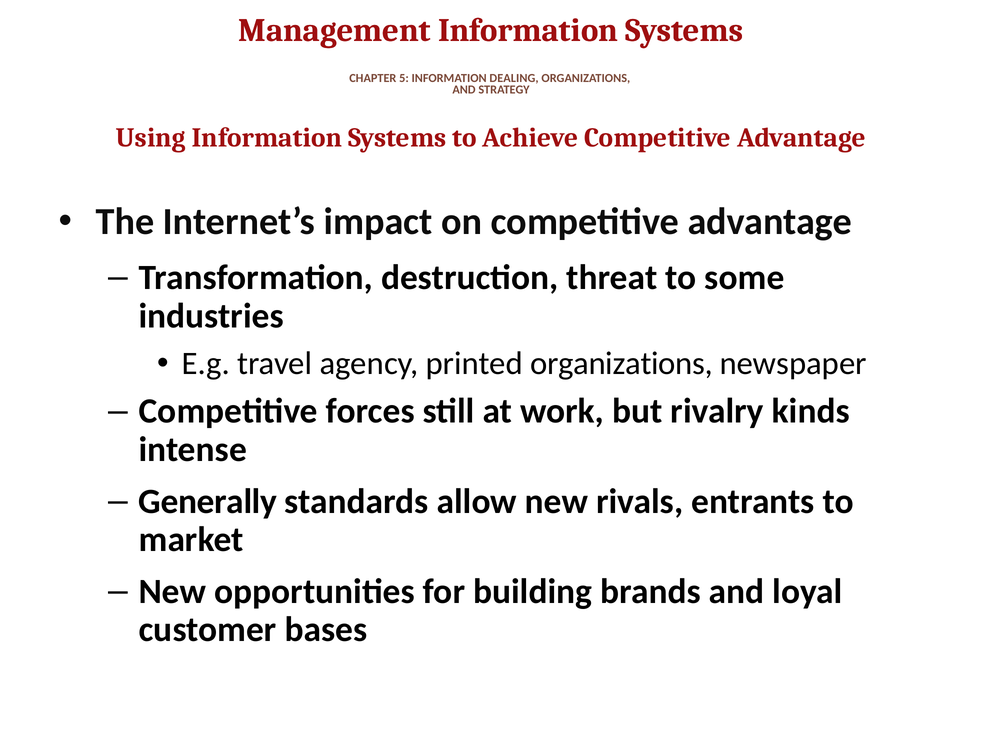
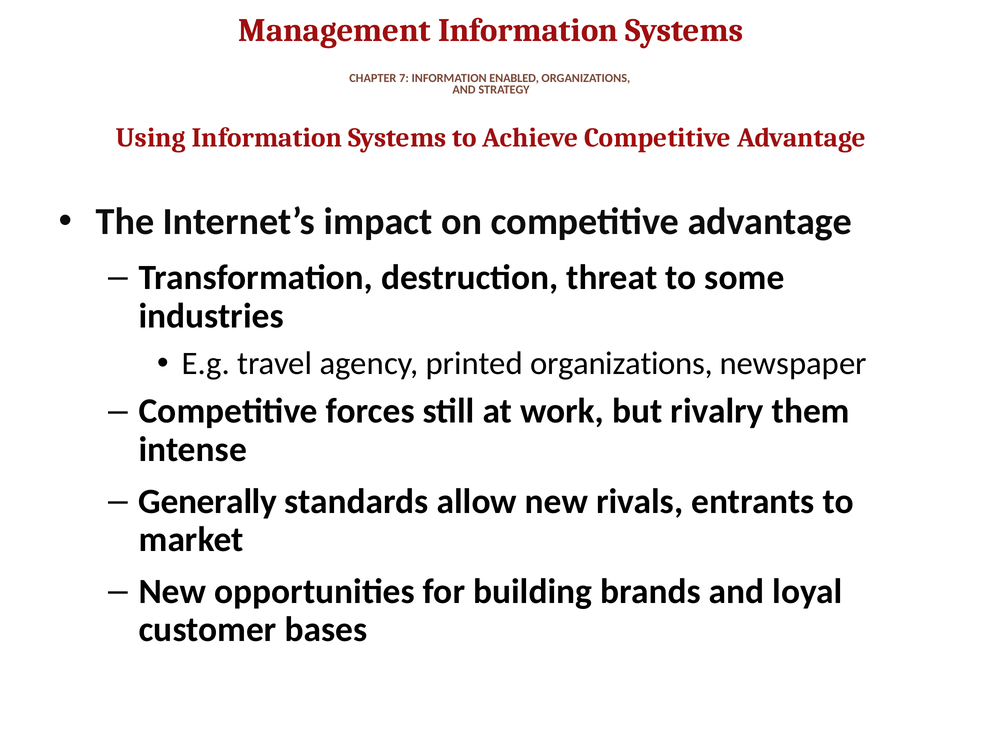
5: 5 -> 7
DEALING: DEALING -> ENABLED
kinds: kinds -> them
